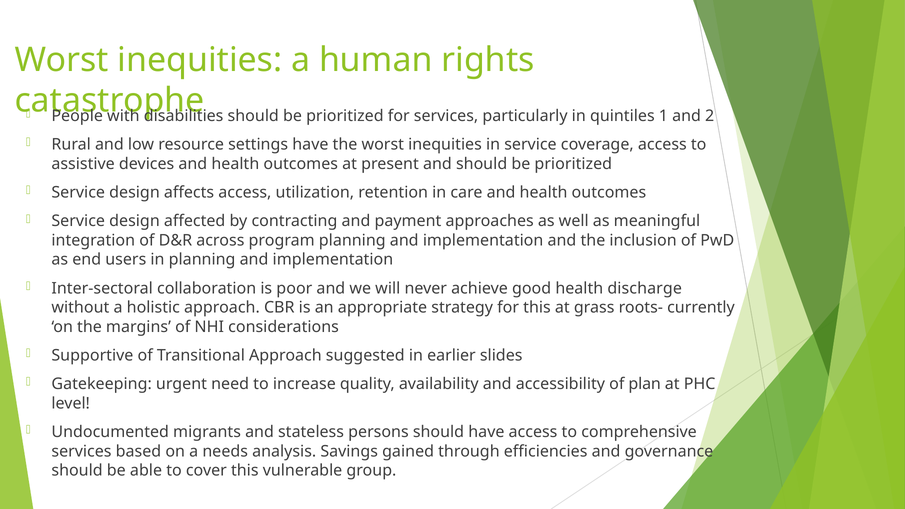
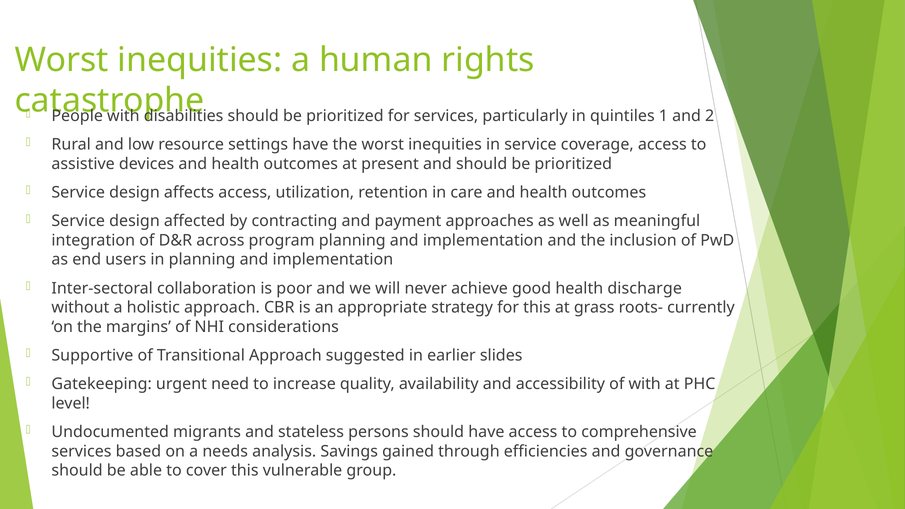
of plan: plan -> with
